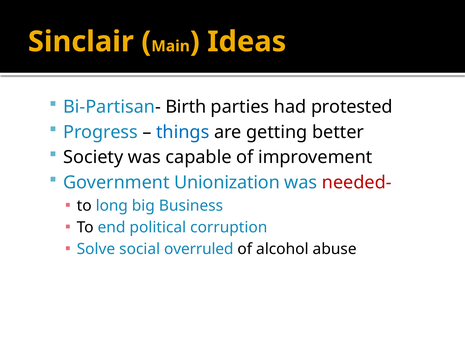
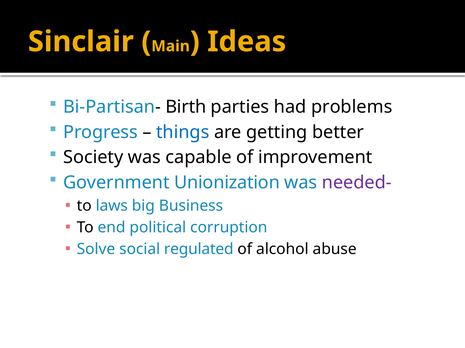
protested: protested -> problems
needed- colour: red -> purple
long: long -> laws
overruled: overruled -> regulated
